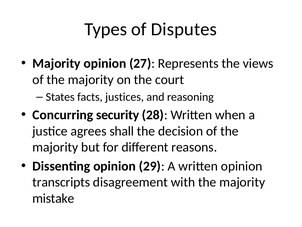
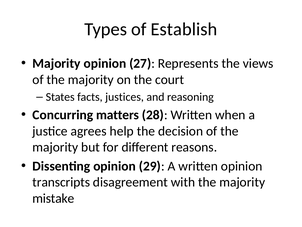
Disputes: Disputes -> Establish
security: security -> matters
shall: shall -> help
